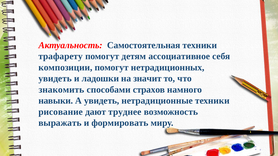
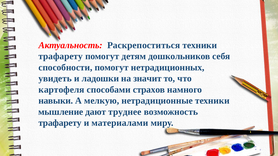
Самостоятельная: Самостоятельная -> Раскрепоститься
ассоциативное: ассоциативное -> дошкольников
композиции: композиции -> способности
знакомить: знакомить -> картофеля
А увидеть: увидеть -> мелкую
рисование: рисование -> мышление
выражать at (60, 123): выражать -> трафарету
формировать: формировать -> материалами
